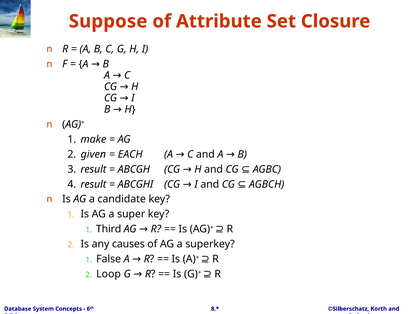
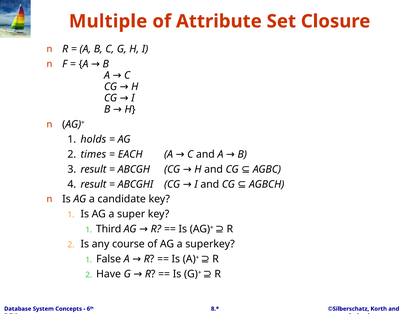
Suppose: Suppose -> Multiple
make: make -> holds
given: given -> times
causes: causes -> course
Loop: Loop -> Have
